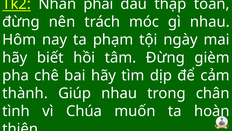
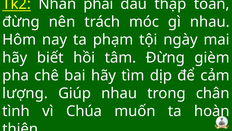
thành: thành -> lượng
